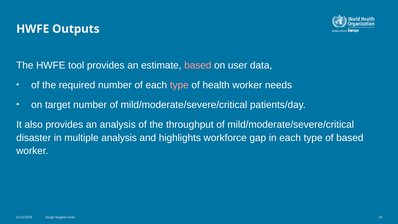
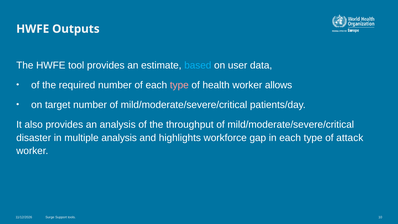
based at (198, 65) colour: pink -> light blue
needs: needs -> allows
of based: based -> attack
